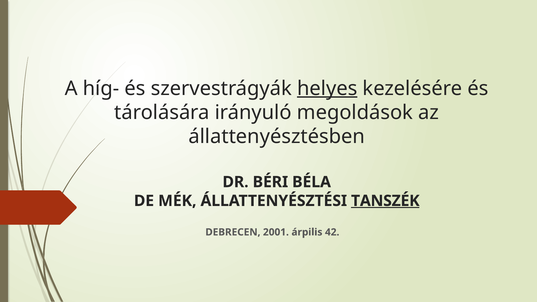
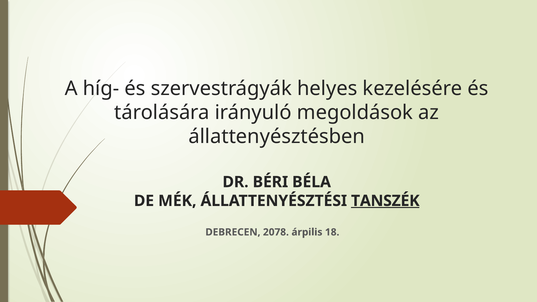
helyes underline: present -> none
2001: 2001 -> 2078
42: 42 -> 18
